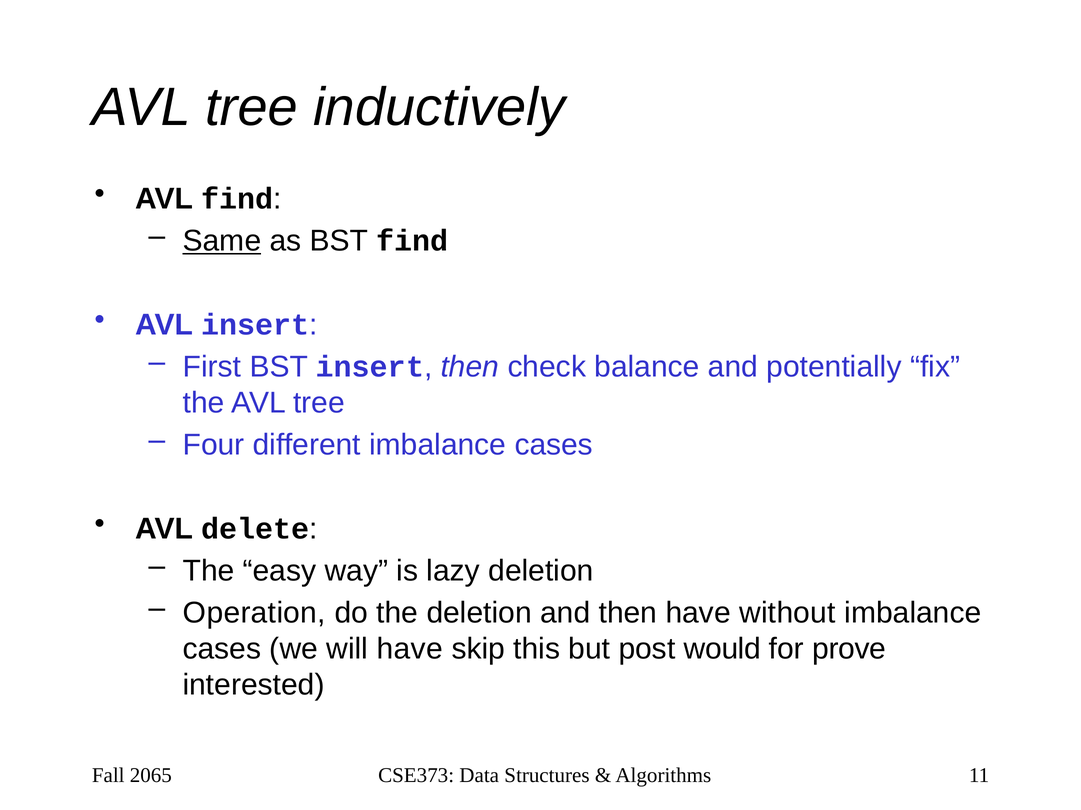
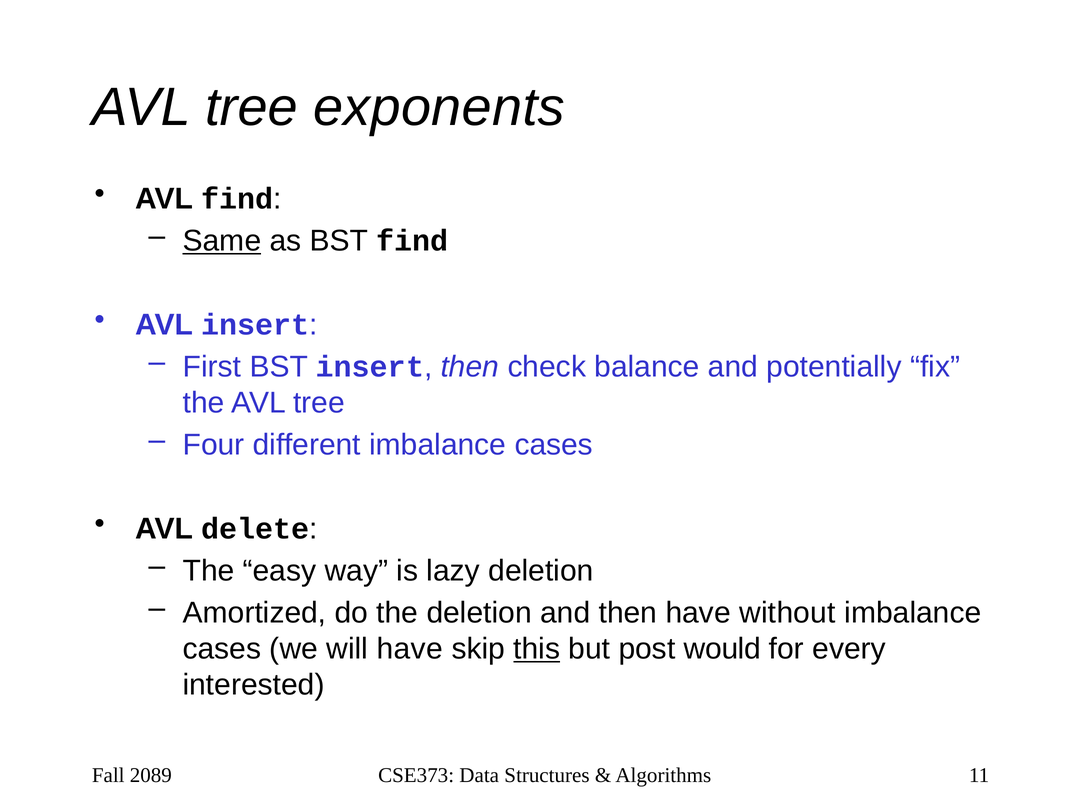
inductively: inductively -> exponents
Operation: Operation -> Amortized
this underline: none -> present
prove: prove -> every
2065: 2065 -> 2089
